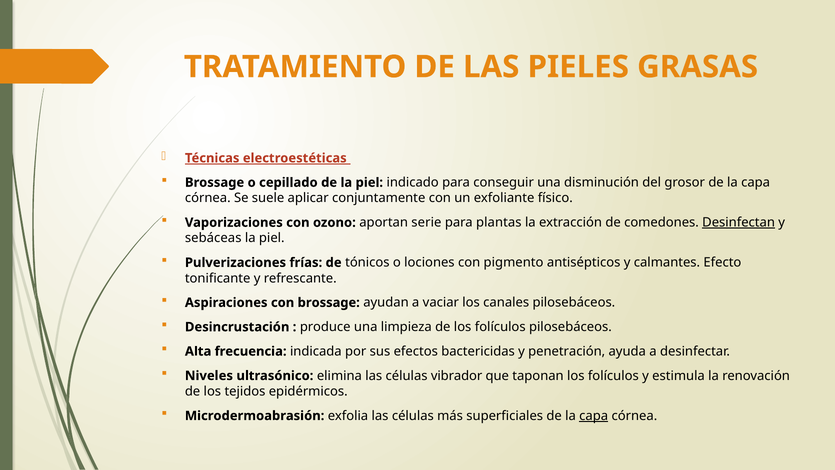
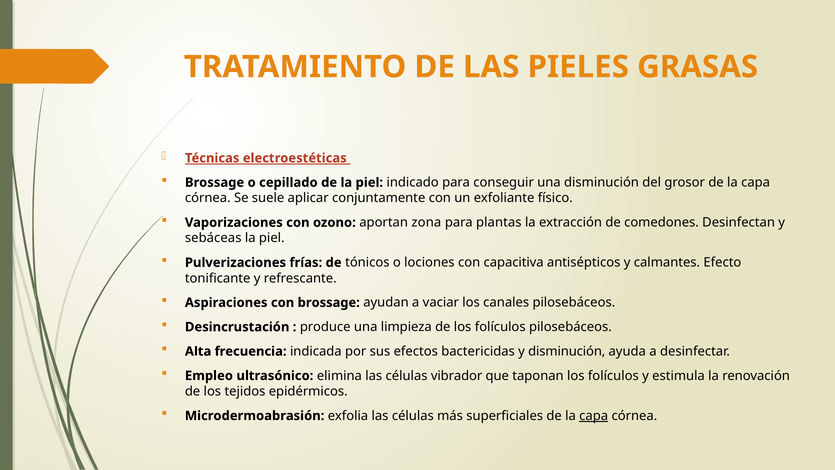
serie: serie -> zona
Desinfectan underline: present -> none
pigmento: pigmento -> capacitiva
y penetración: penetración -> disminución
Niveles: Niveles -> Empleo
